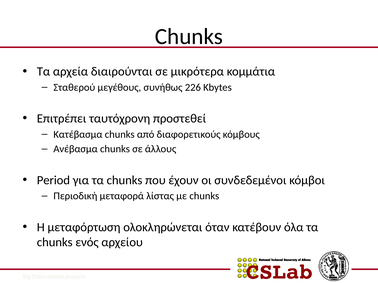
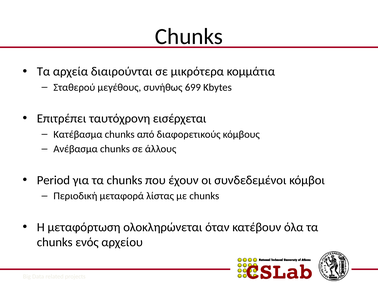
226: 226 -> 699
προστεθεί: προστεθεί -> εισέρχεται
